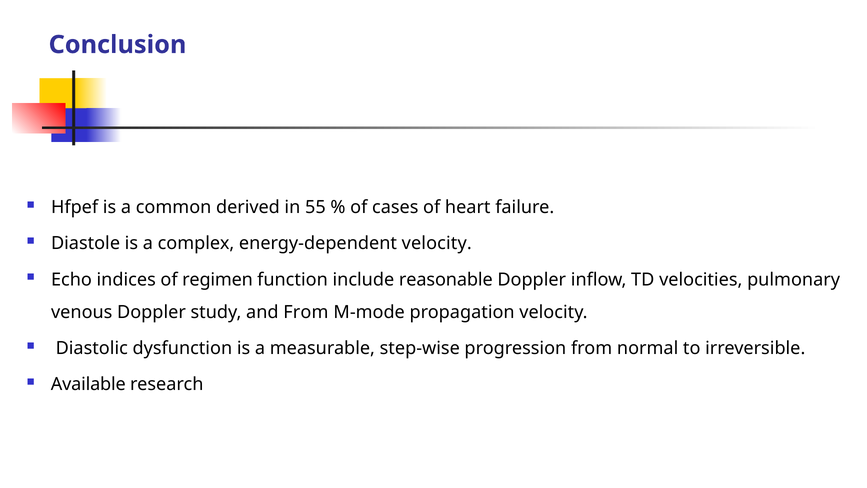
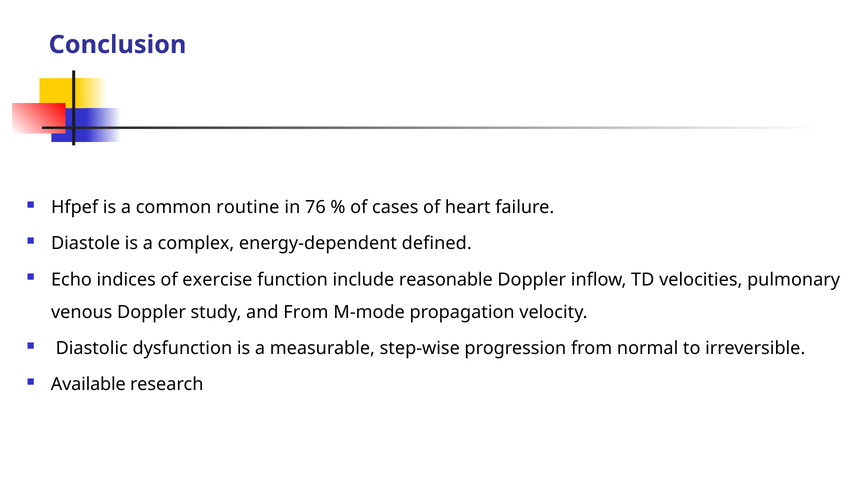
derived: derived -> routine
55: 55 -> 76
energy-dependent velocity: velocity -> defined
regimen: regimen -> exercise
